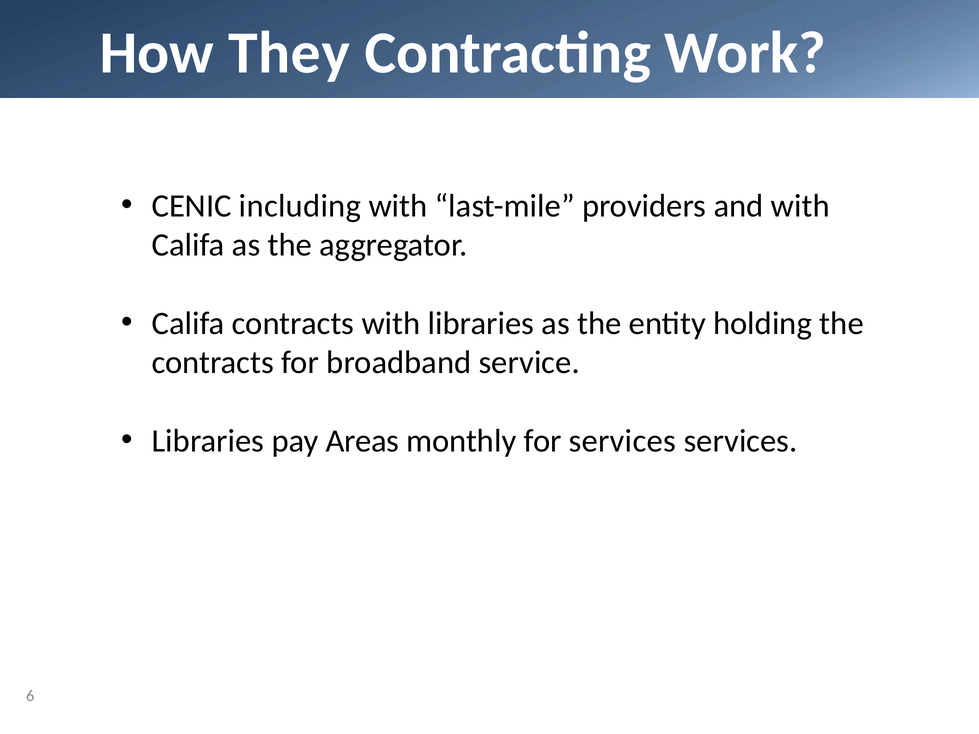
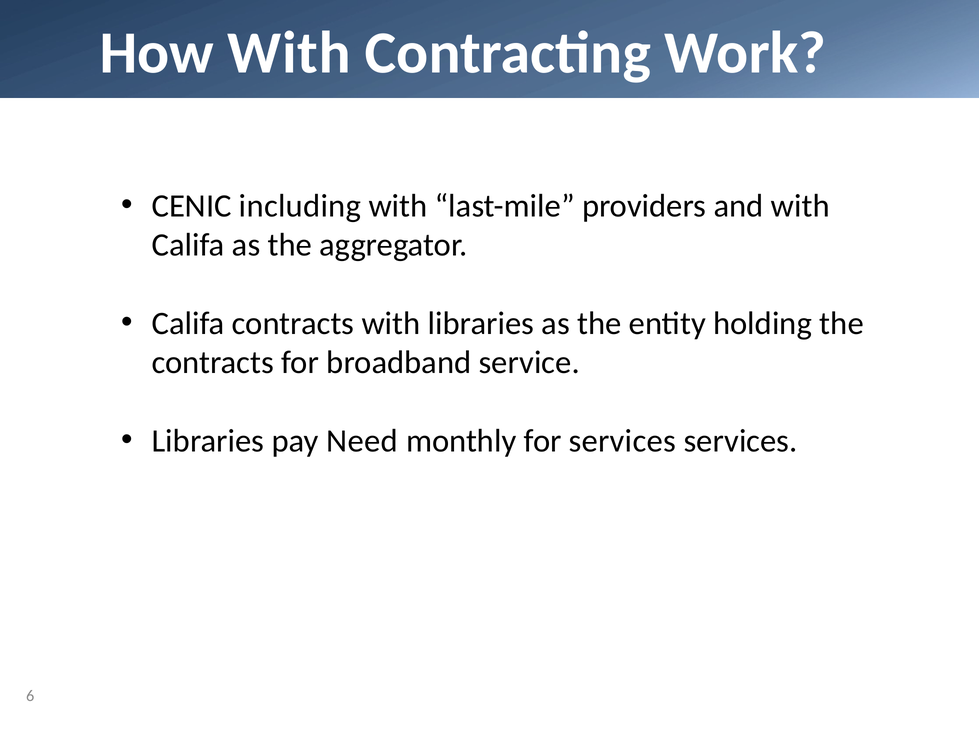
How They: They -> With
Areas: Areas -> Need
